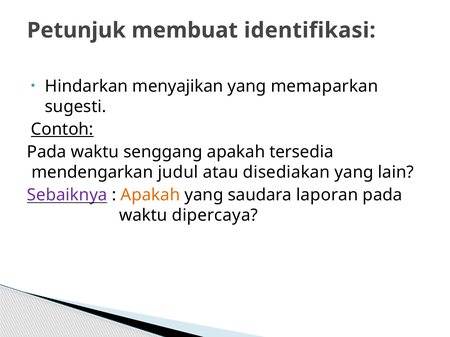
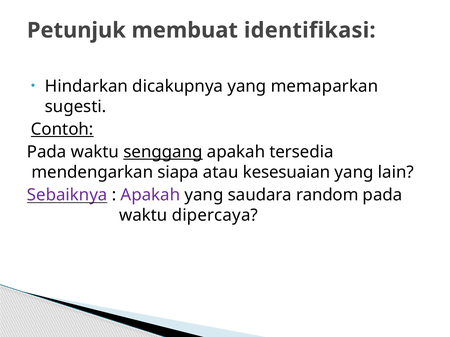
menyajikan: menyajikan -> dicakupnya
senggang underline: none -> present
judul: judul -> siapa
disediakan: disediakan -> kesesuaian
Apakah at (150, 195) colour: orange -> purple
laporan: laporan -> random
